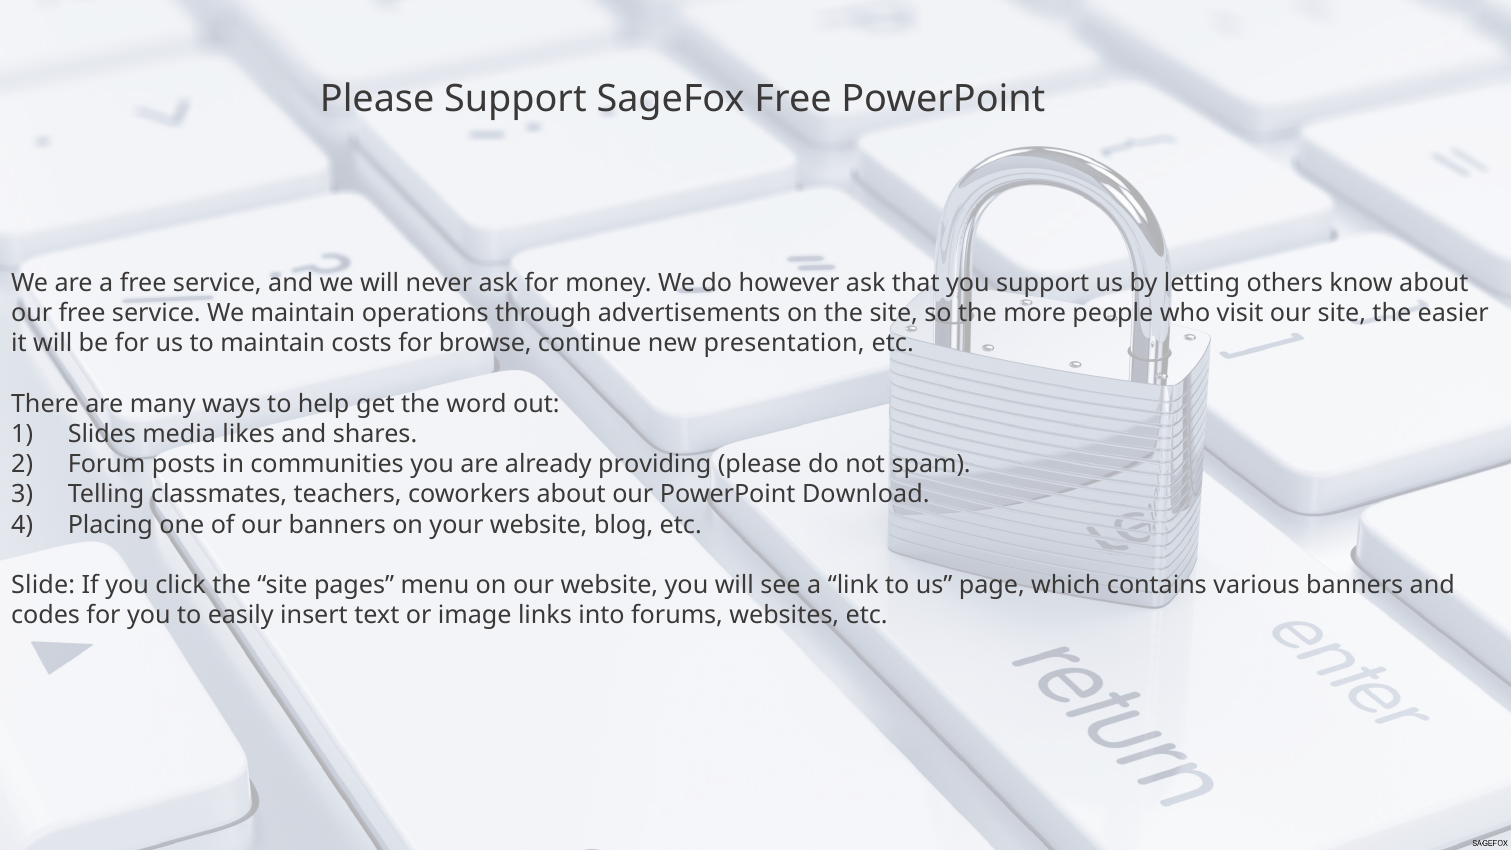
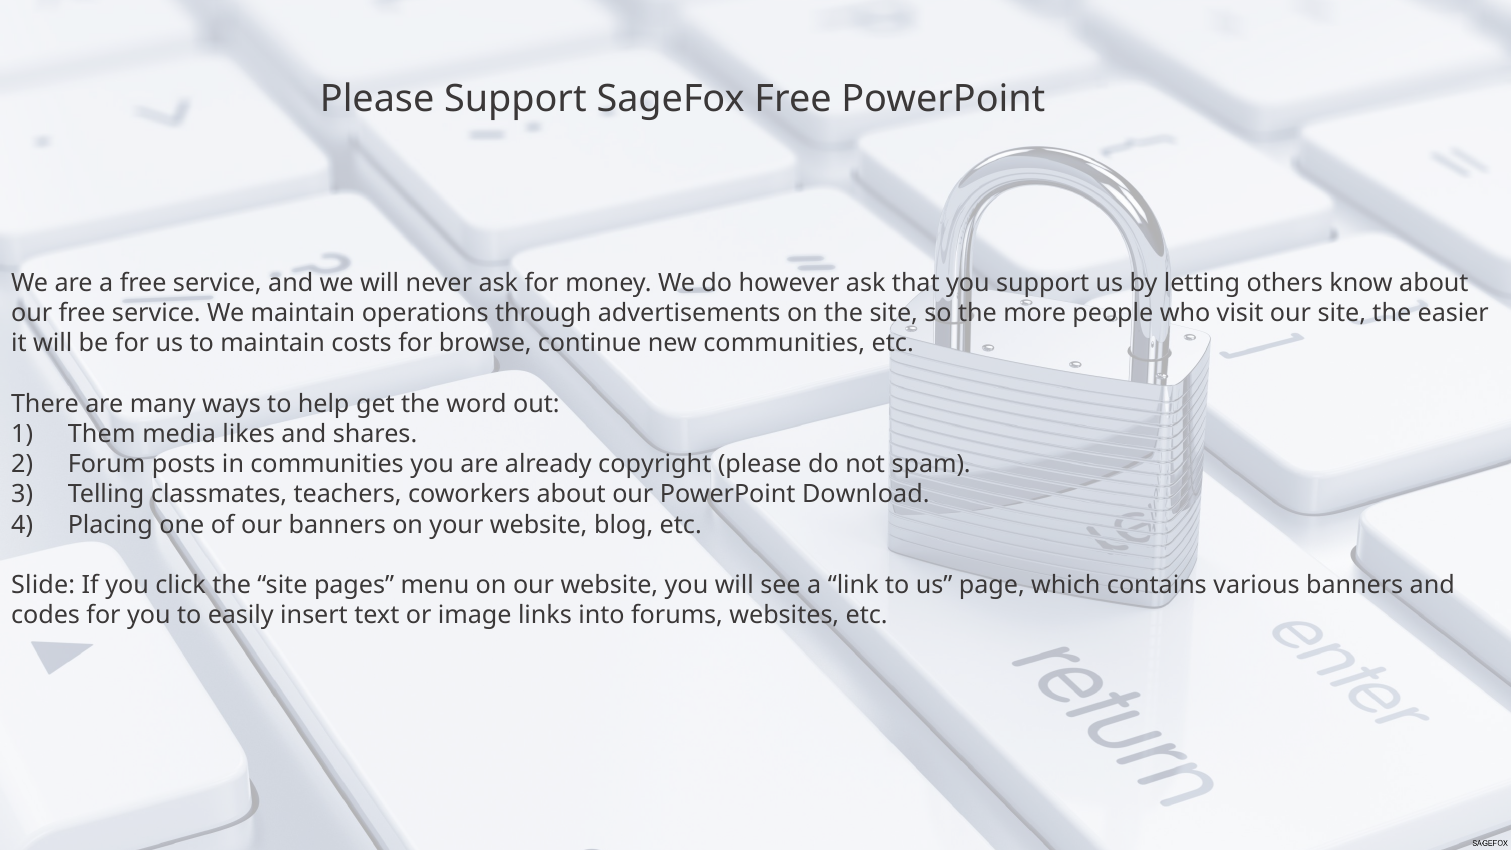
new presentation: presentation -> communities
Slides: Slides -> Them
providing: providing -> copyright
